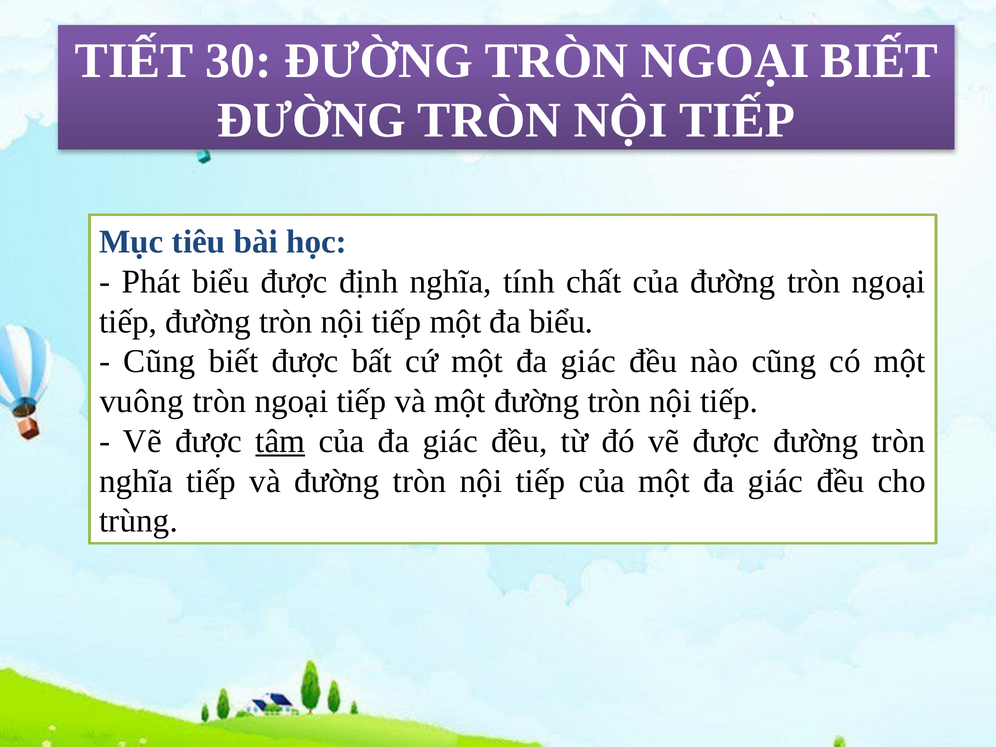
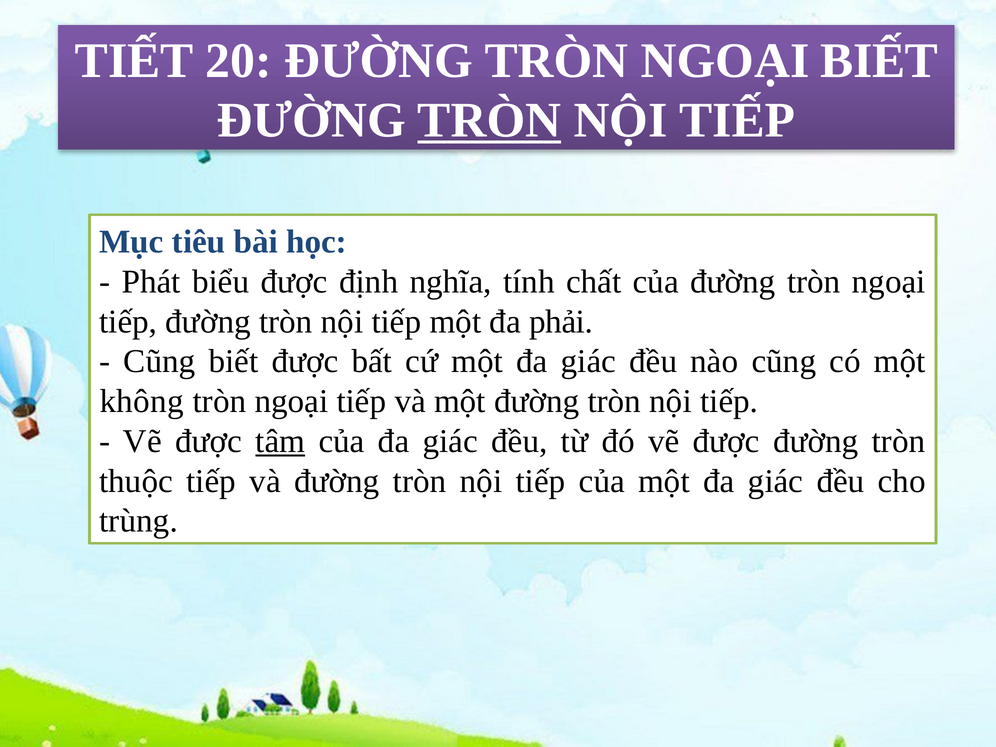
30: 30 -> 20
TRÒN at (489, 120) underline: none -> present
đa biểu: biểu -> phải
vuông: vuông -> không
nghĩa at (136, 481): nghĩa -> thuộc
